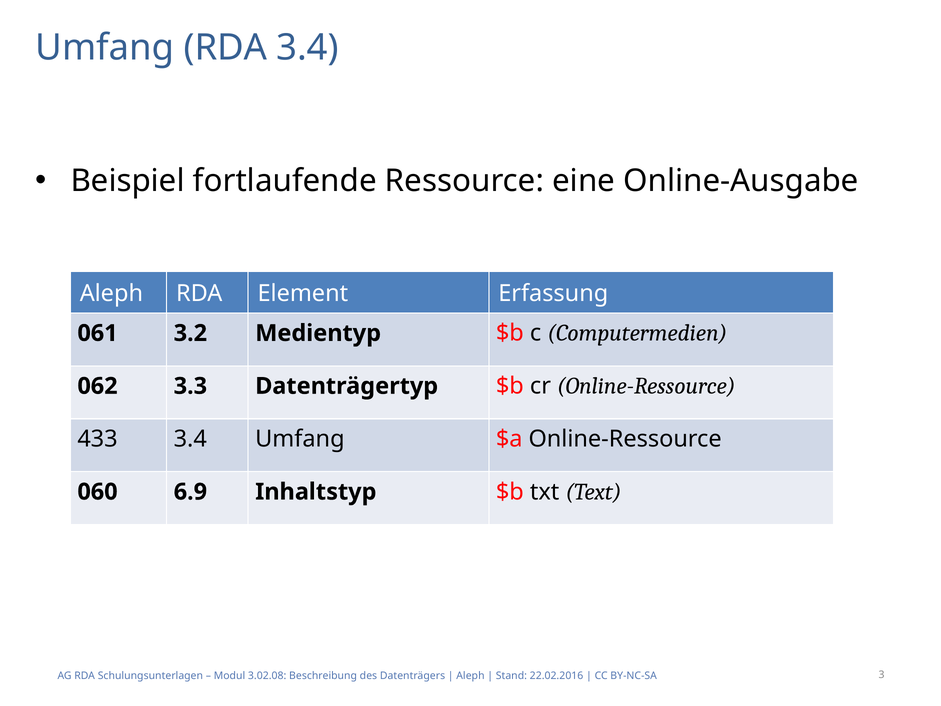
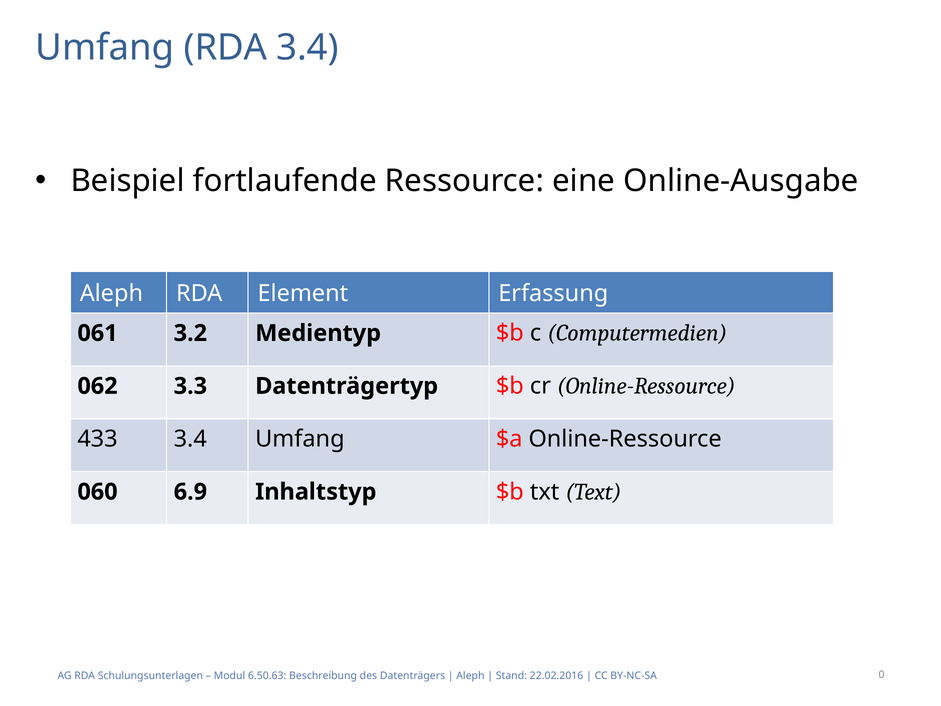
3.02.08: 3.02.08 -> 6.50.63
3: 3 -> 0
